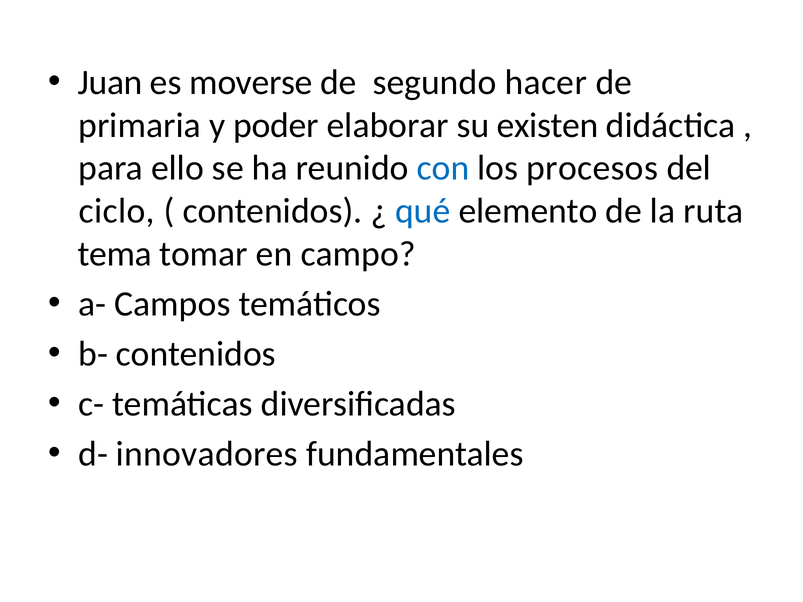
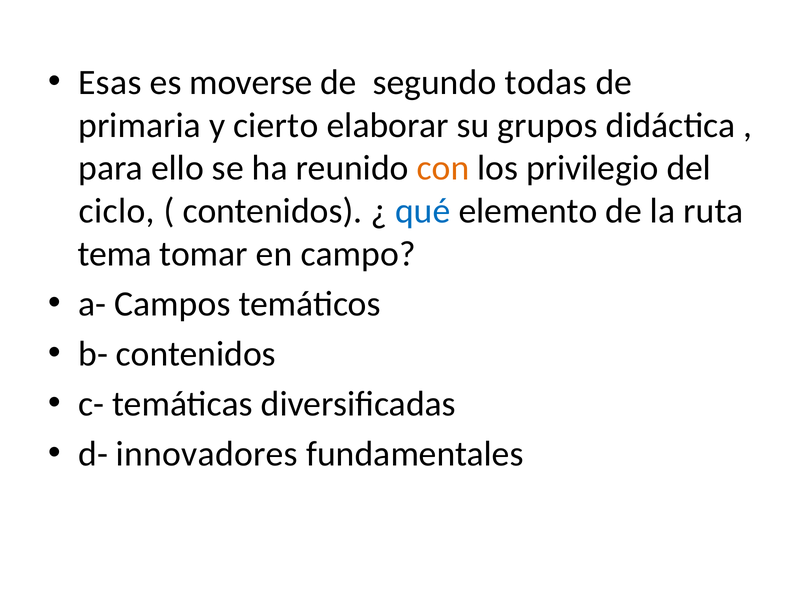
Juan: Juan -> Esas
hacer: hacer -> todas
poder: poder -> cierto
existen: existen -> grupos
con colour: blue -> orange
procesos: procesos -> privilegio
